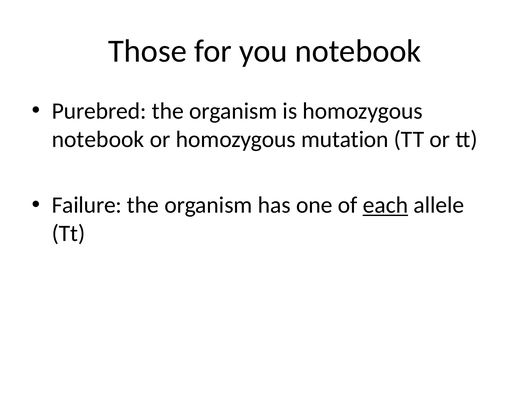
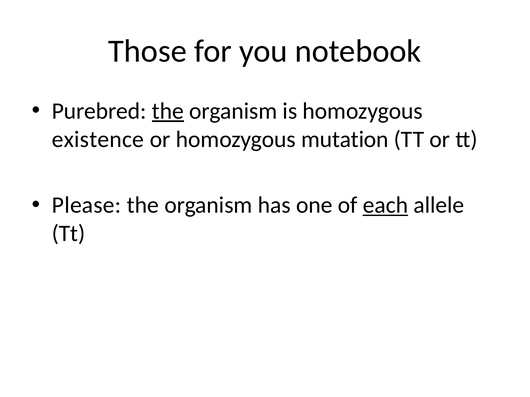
the at (168, 111) underline: none -> present
notebook at (98, 139): notebook -> existence
Failure: Failure -> Please
